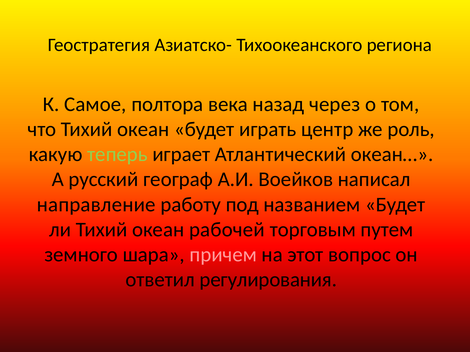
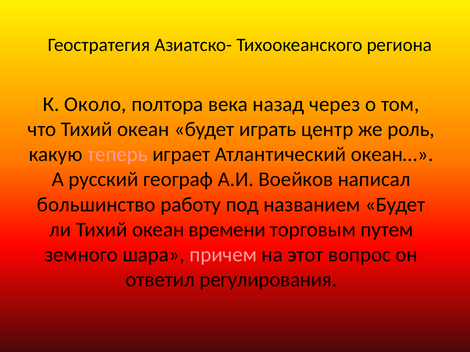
Самое: Самое -> Около
теперь colour: light green -> pink
направление: направление -> большинство
рабочей: рабочей -> времени
